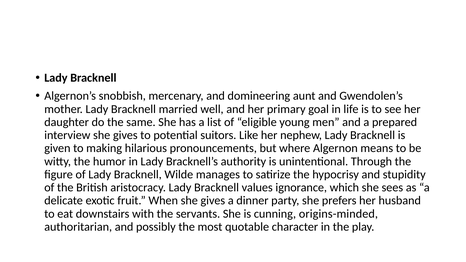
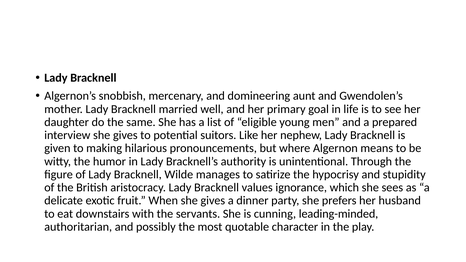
origins-minded: origins-minded -> leading-minded
